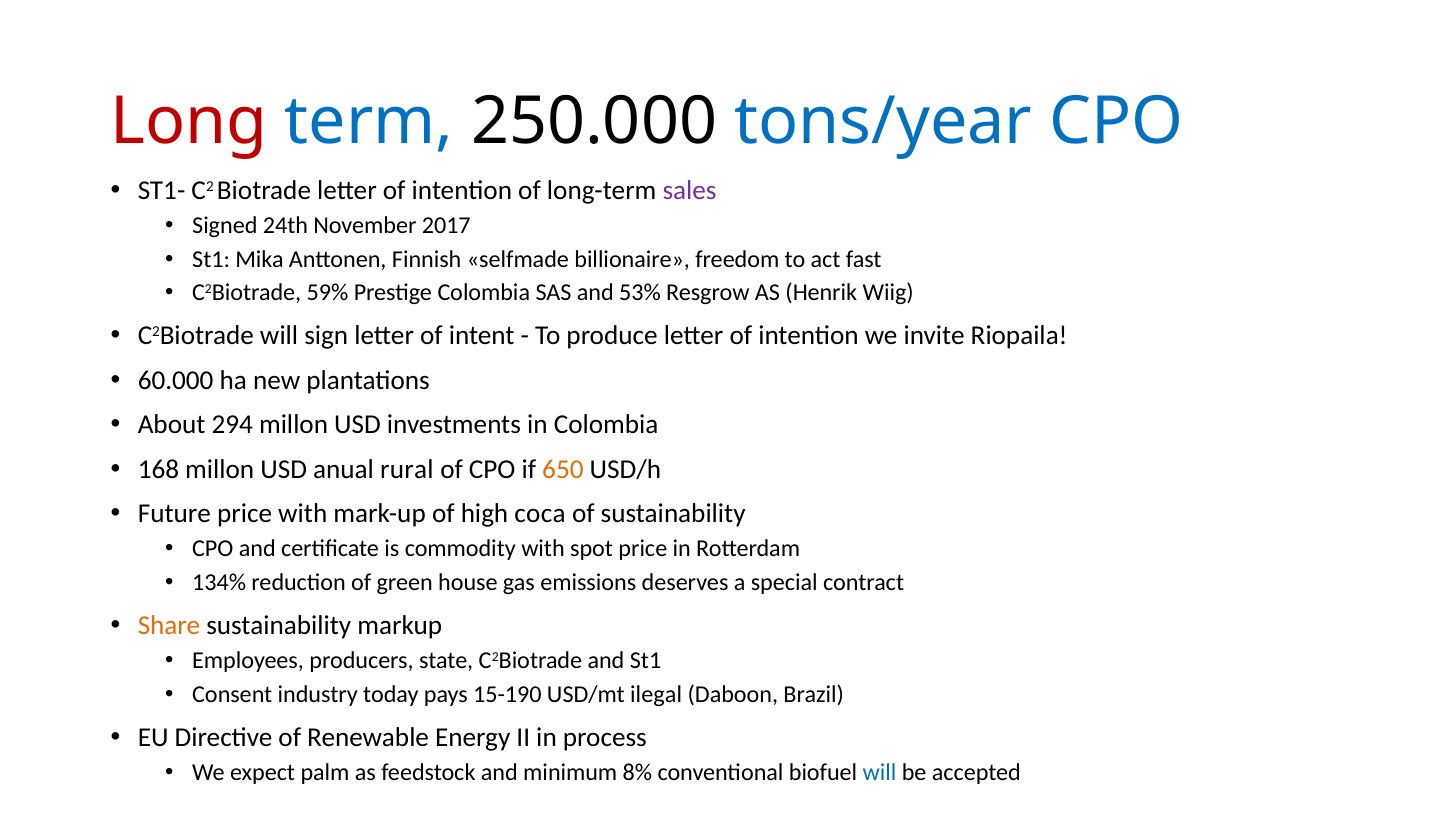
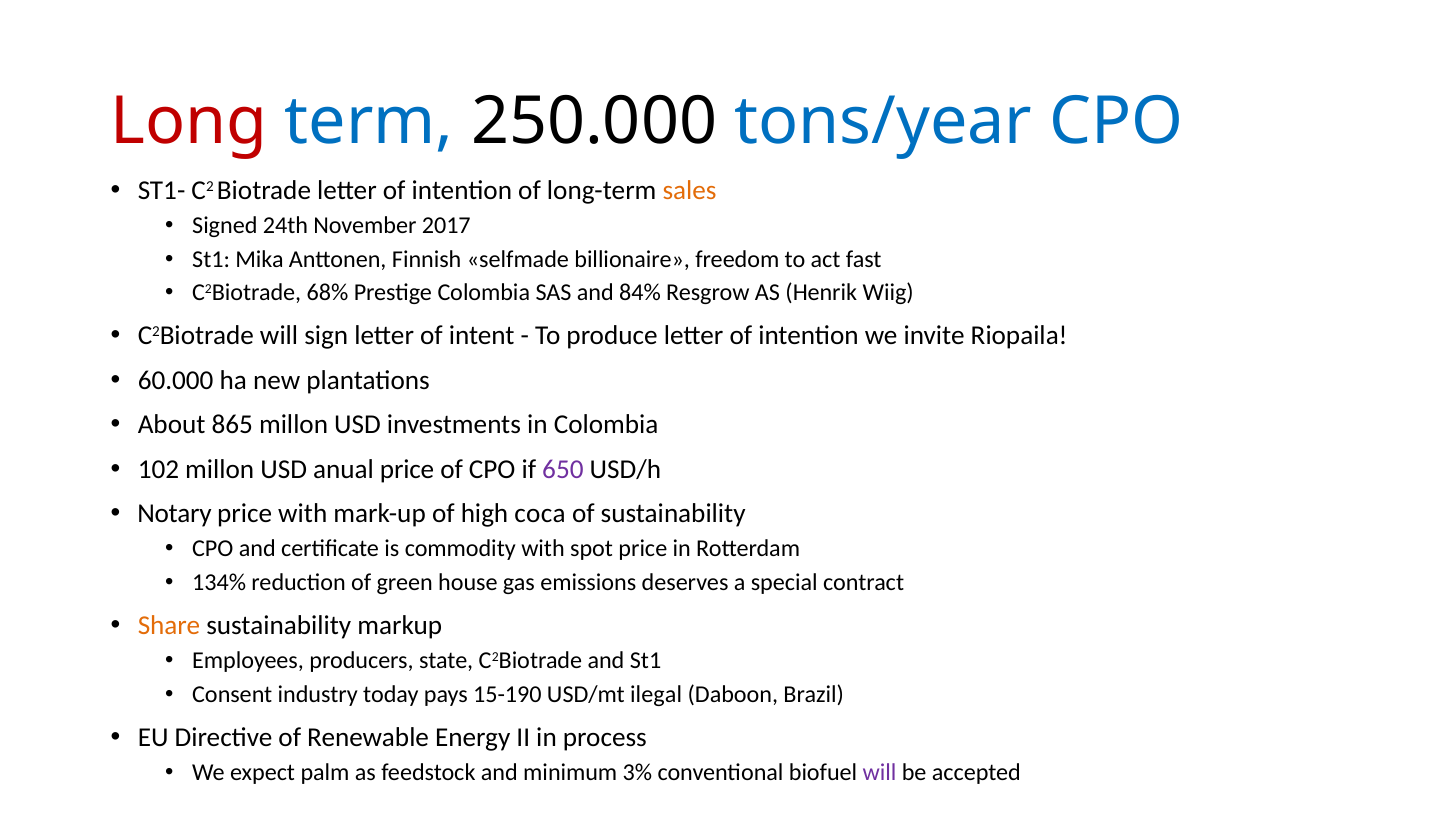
sales colour: purple -> orange
59%: 59% -> 68%
53%: 53% -> 84%
294: 294 -> 865
168: 168 -> 102
anual rural: rural -> price
650 colour: orange -> purple
Future: Future -> Notary
8%: 8% -> 3%
will at (880, 773) colour: blue -> purple
